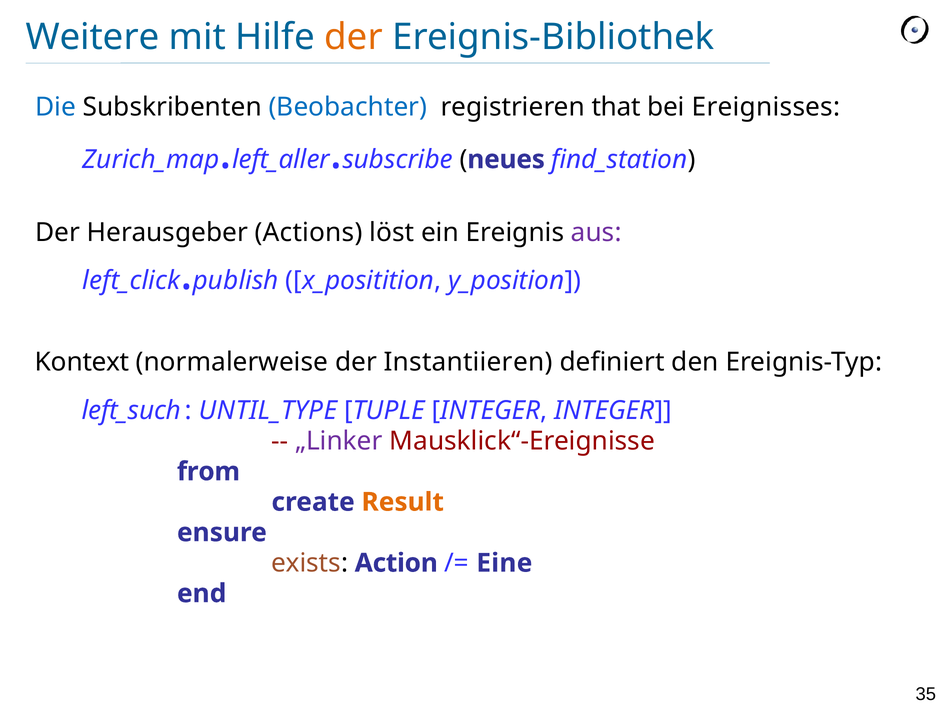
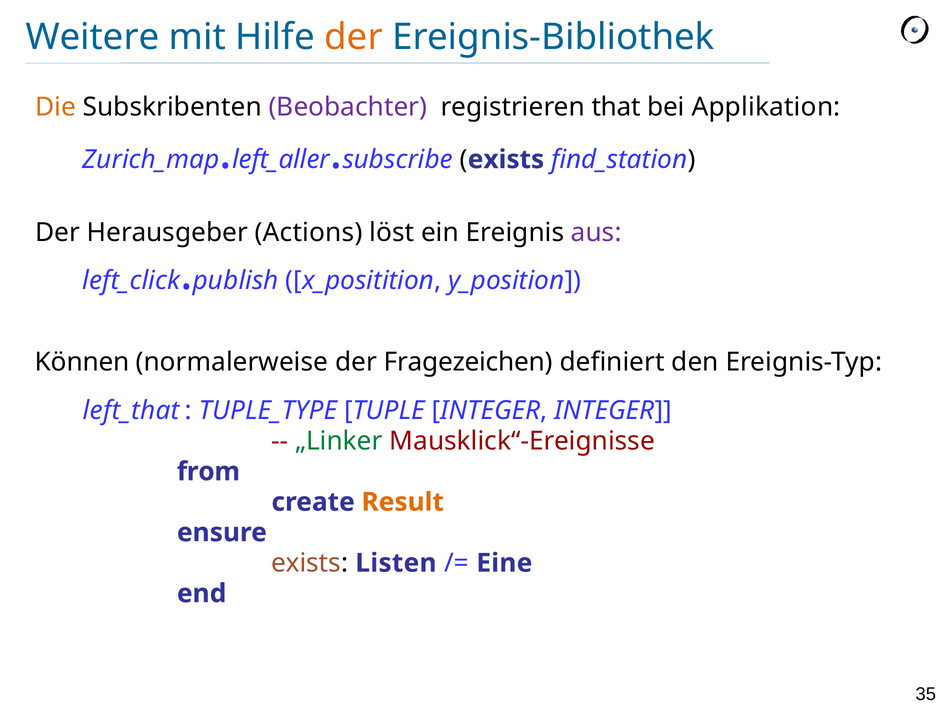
Die colour: blue -> orange
Beobachter colour: blue -> purple
Ereignisses: Ereignisses -> Applikation
neues at (506, 159): neues -> exists
Kontext: Kontext -> Können
Instantiieren: Instantiieren -> Fragezeichen
left_such: left_such -> left_that
UNTIL_TYPE: UNTIL_TYPE -> TUPLE_TYPE
„Linker colour: purple -> green
Action: Action -> Listen
